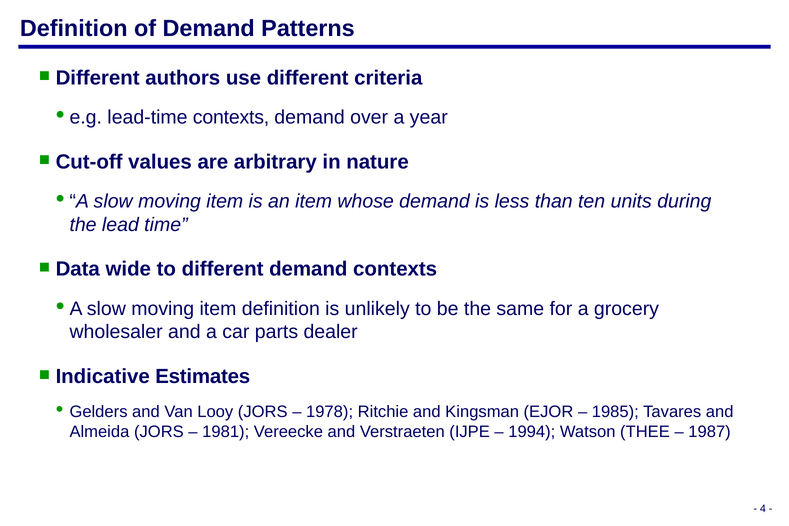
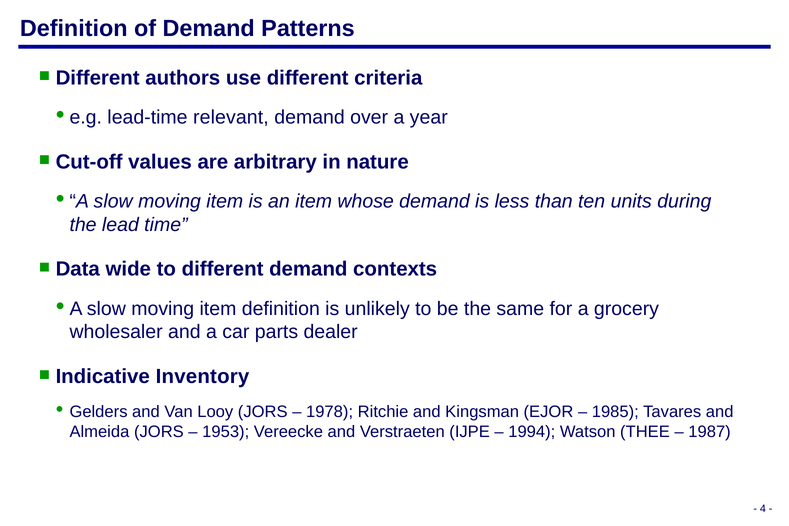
lead-time contexts: contexts -> relevant
Estimates: Estimates -> Inventory
1981: 1981 -> 1953
